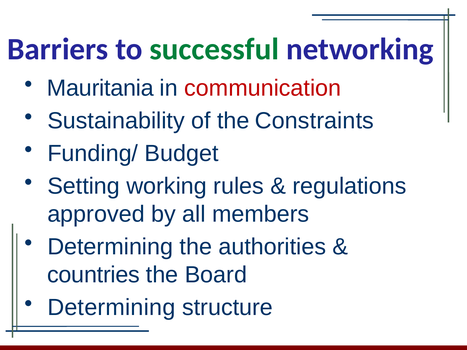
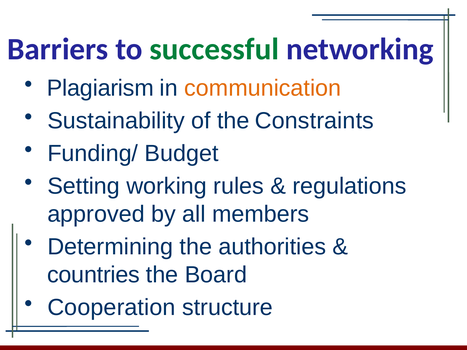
Mauritania: Mauritania -> Plagiarism
communication colour: red -> orange
Determining at (111, 308): Determining -> Cooperation
